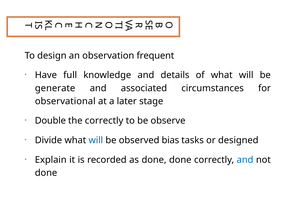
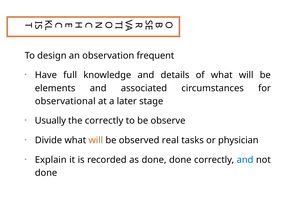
generate: generate -> elements
Double: Double -> Usually
will at (96, 140) colour: blue -> orange
bias: bias -> real
designed: designed -> physician
